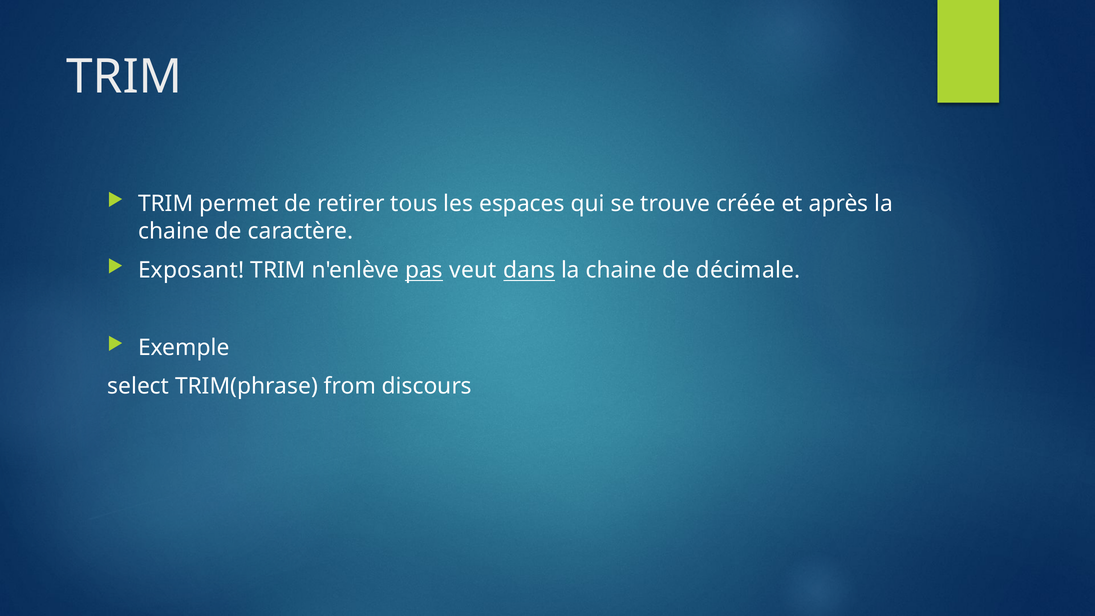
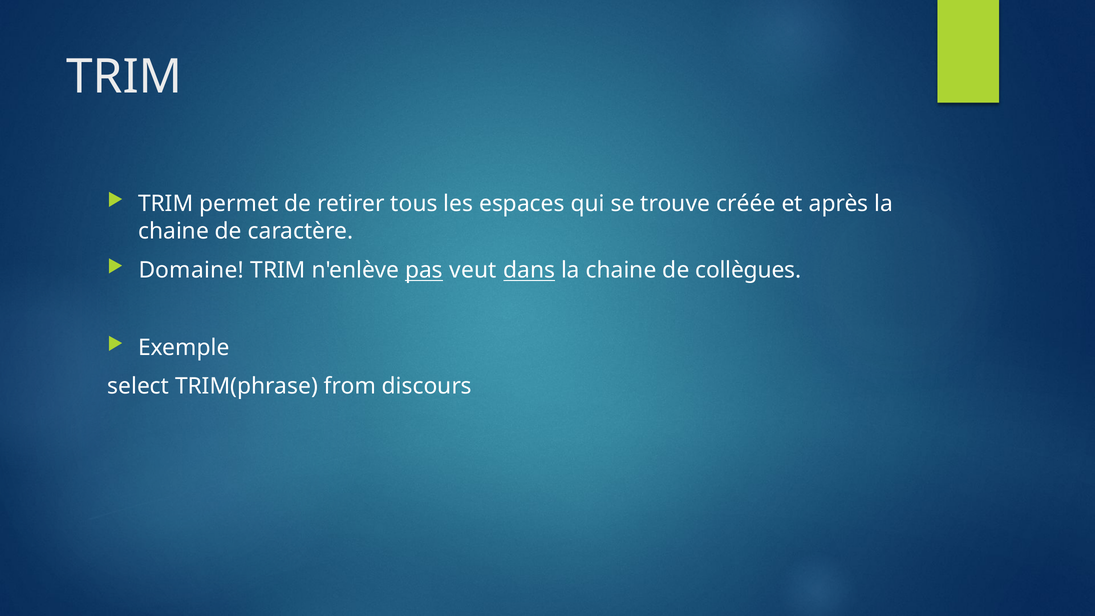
Exposant: Exposant -> Domaine
décimale: décimale -> collègues
